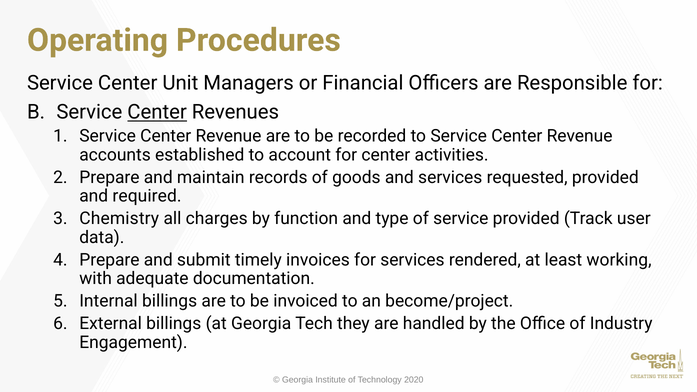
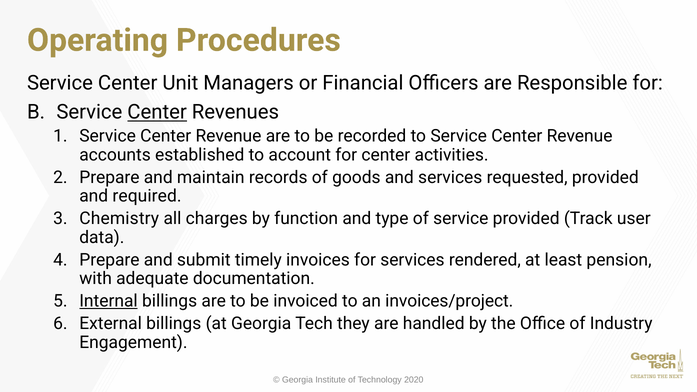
working: working -> pension
Internal underline: none -> present
become/project: become/project -> invoices/project
